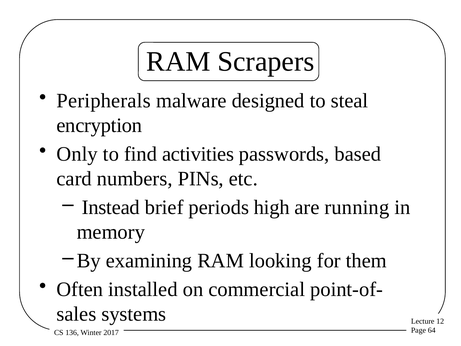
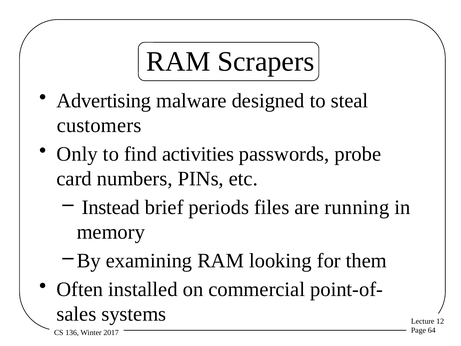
Peripherals: Peripherals -> Advertising
encryption: encryption -> customers
based: based -> probe
high: high -> files
